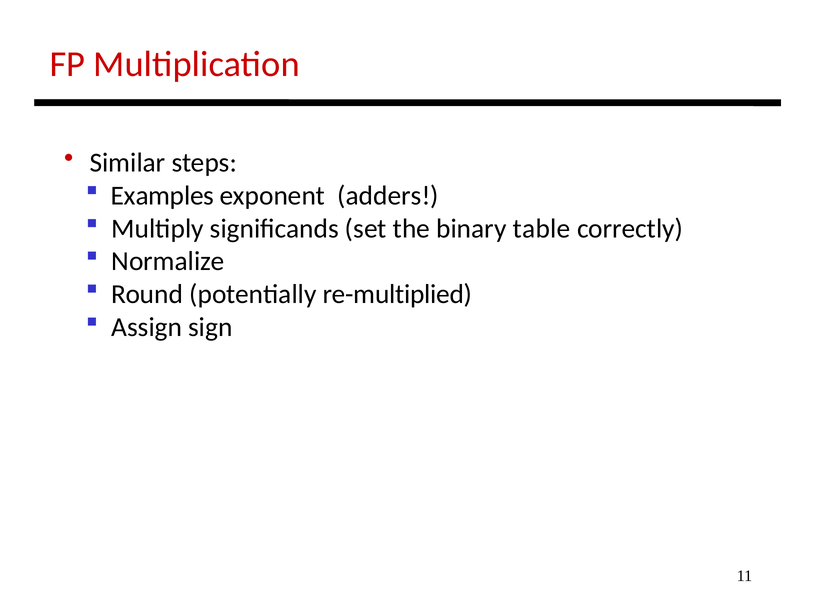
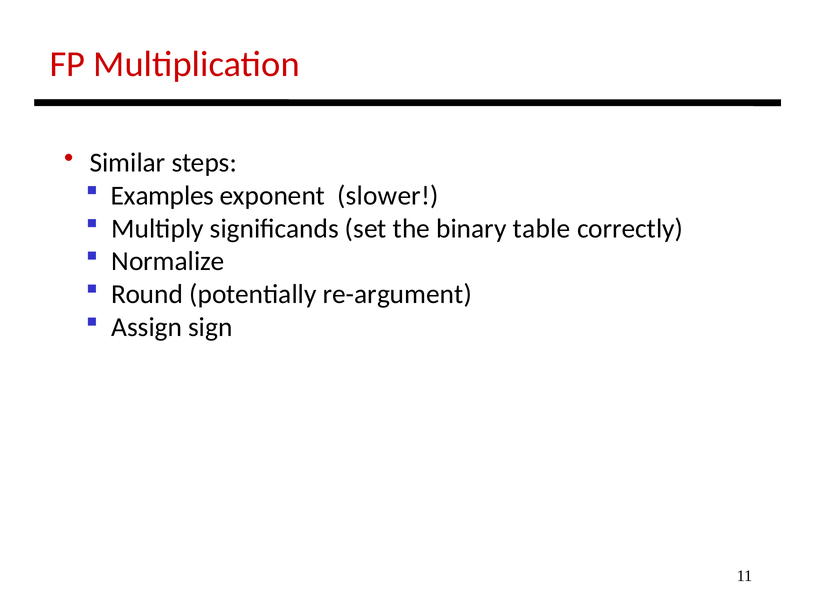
adders: adders -> slower
re-multiplied: re-multiplied -> re-argument
